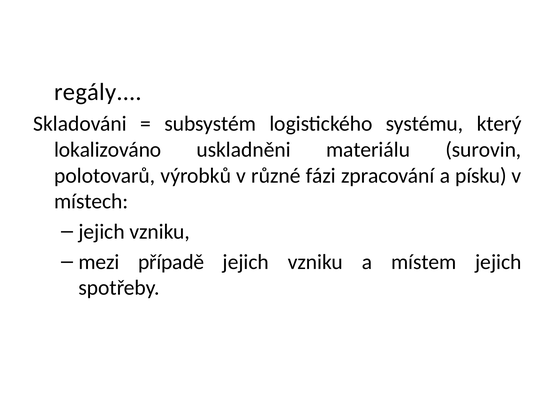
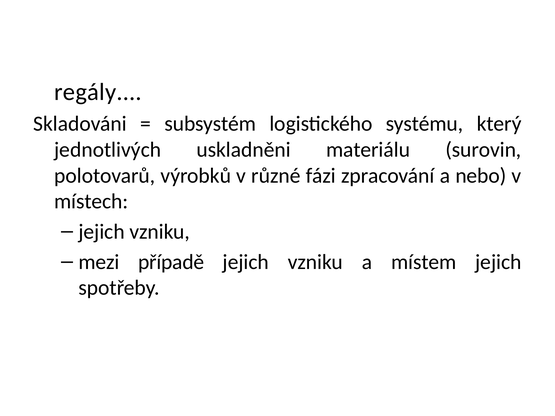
lokalizováno: lokalizováno -> jednotlivých
písku: písku -> nebo
